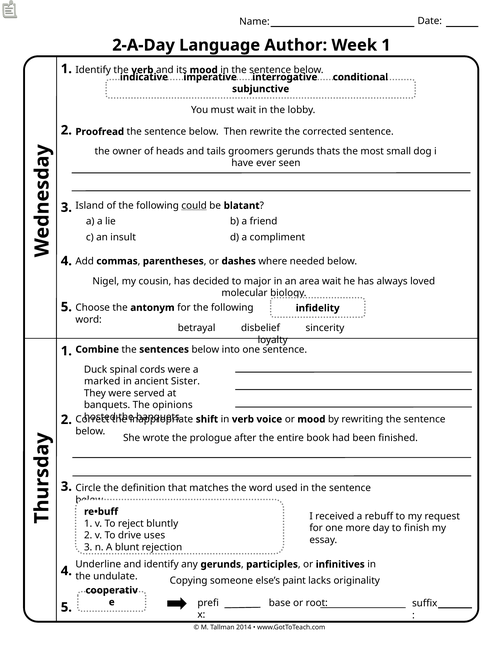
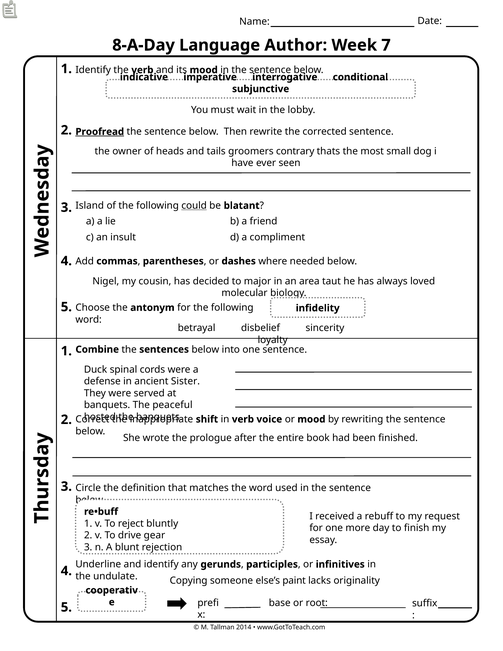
2-A-Day: 2-A-Day -> 8-A-Day
Week 1: 1 -> 7
Proofread underline: none -> present
groomers gerunds: gerunds -> contrary
area wait: wait -> taut
marked: marked -> defense
opinions: opinions -> peaceful
uses: uses -> gear
